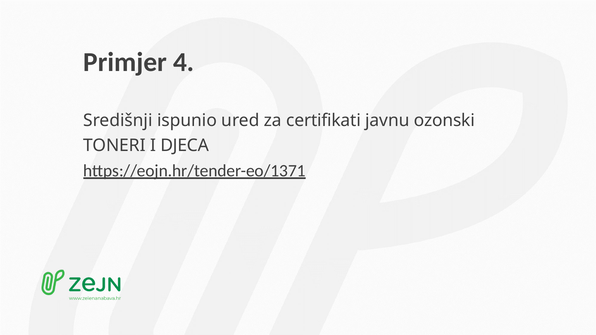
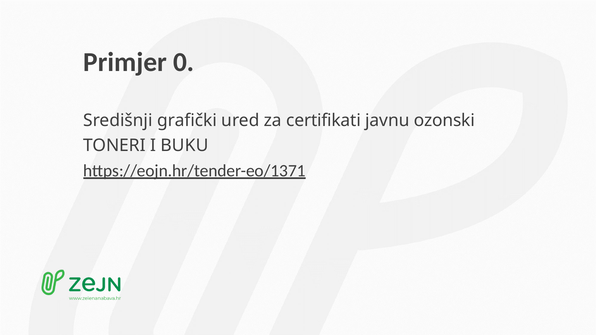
4: 4 -> 0
ispunio: ispunio -> grafički
DJECA: DJECA -> BUKU
